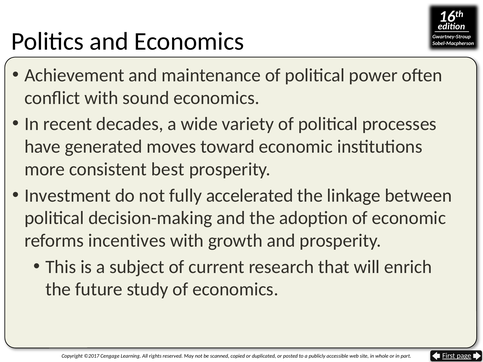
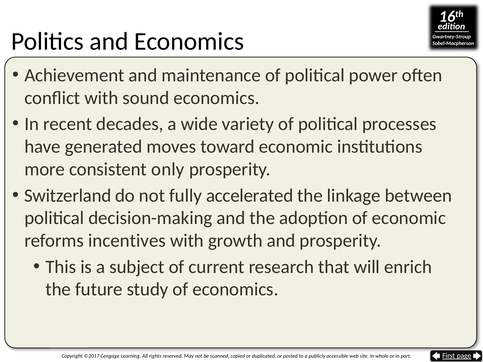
best: best -> only
Investment: Investment -> Switzerland
